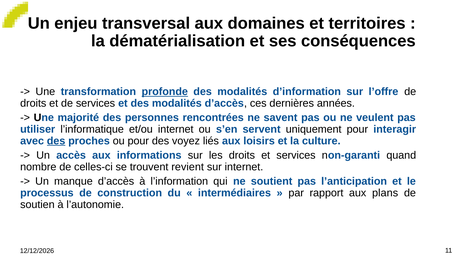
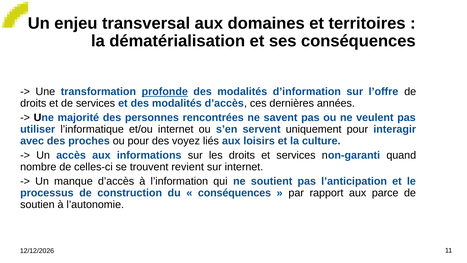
des at (56, 141) underline: present -> none
intermédiaires at (234, 193): intermédiaires -> conséquences
plans: plans -> parce
